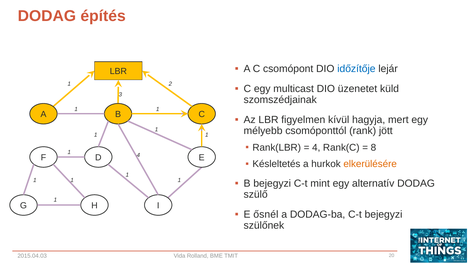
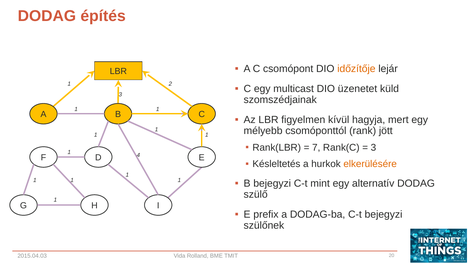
időzítője colour: blue -> orange
4 at (316, 148): 4 -> 7
8 at (373, 148): 8 -> 3
ősnél: ősnél -> prefix
